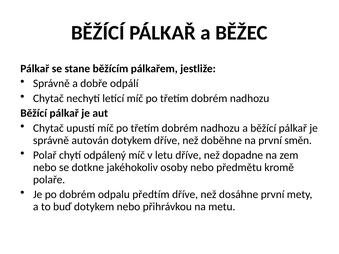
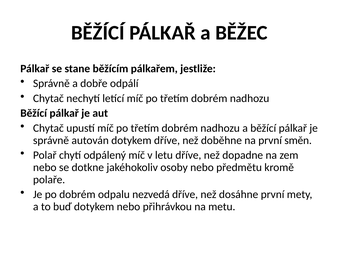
předtím: předtím -> nezvedá
